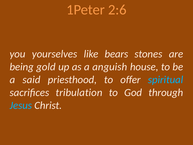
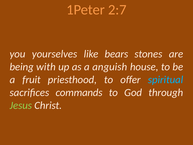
2:6: 2:6 -> 2:7
gold: gold -> with
said: said -> fruit
tribulation: tribulation -> commands
Jesus colour: light blue -> light green
